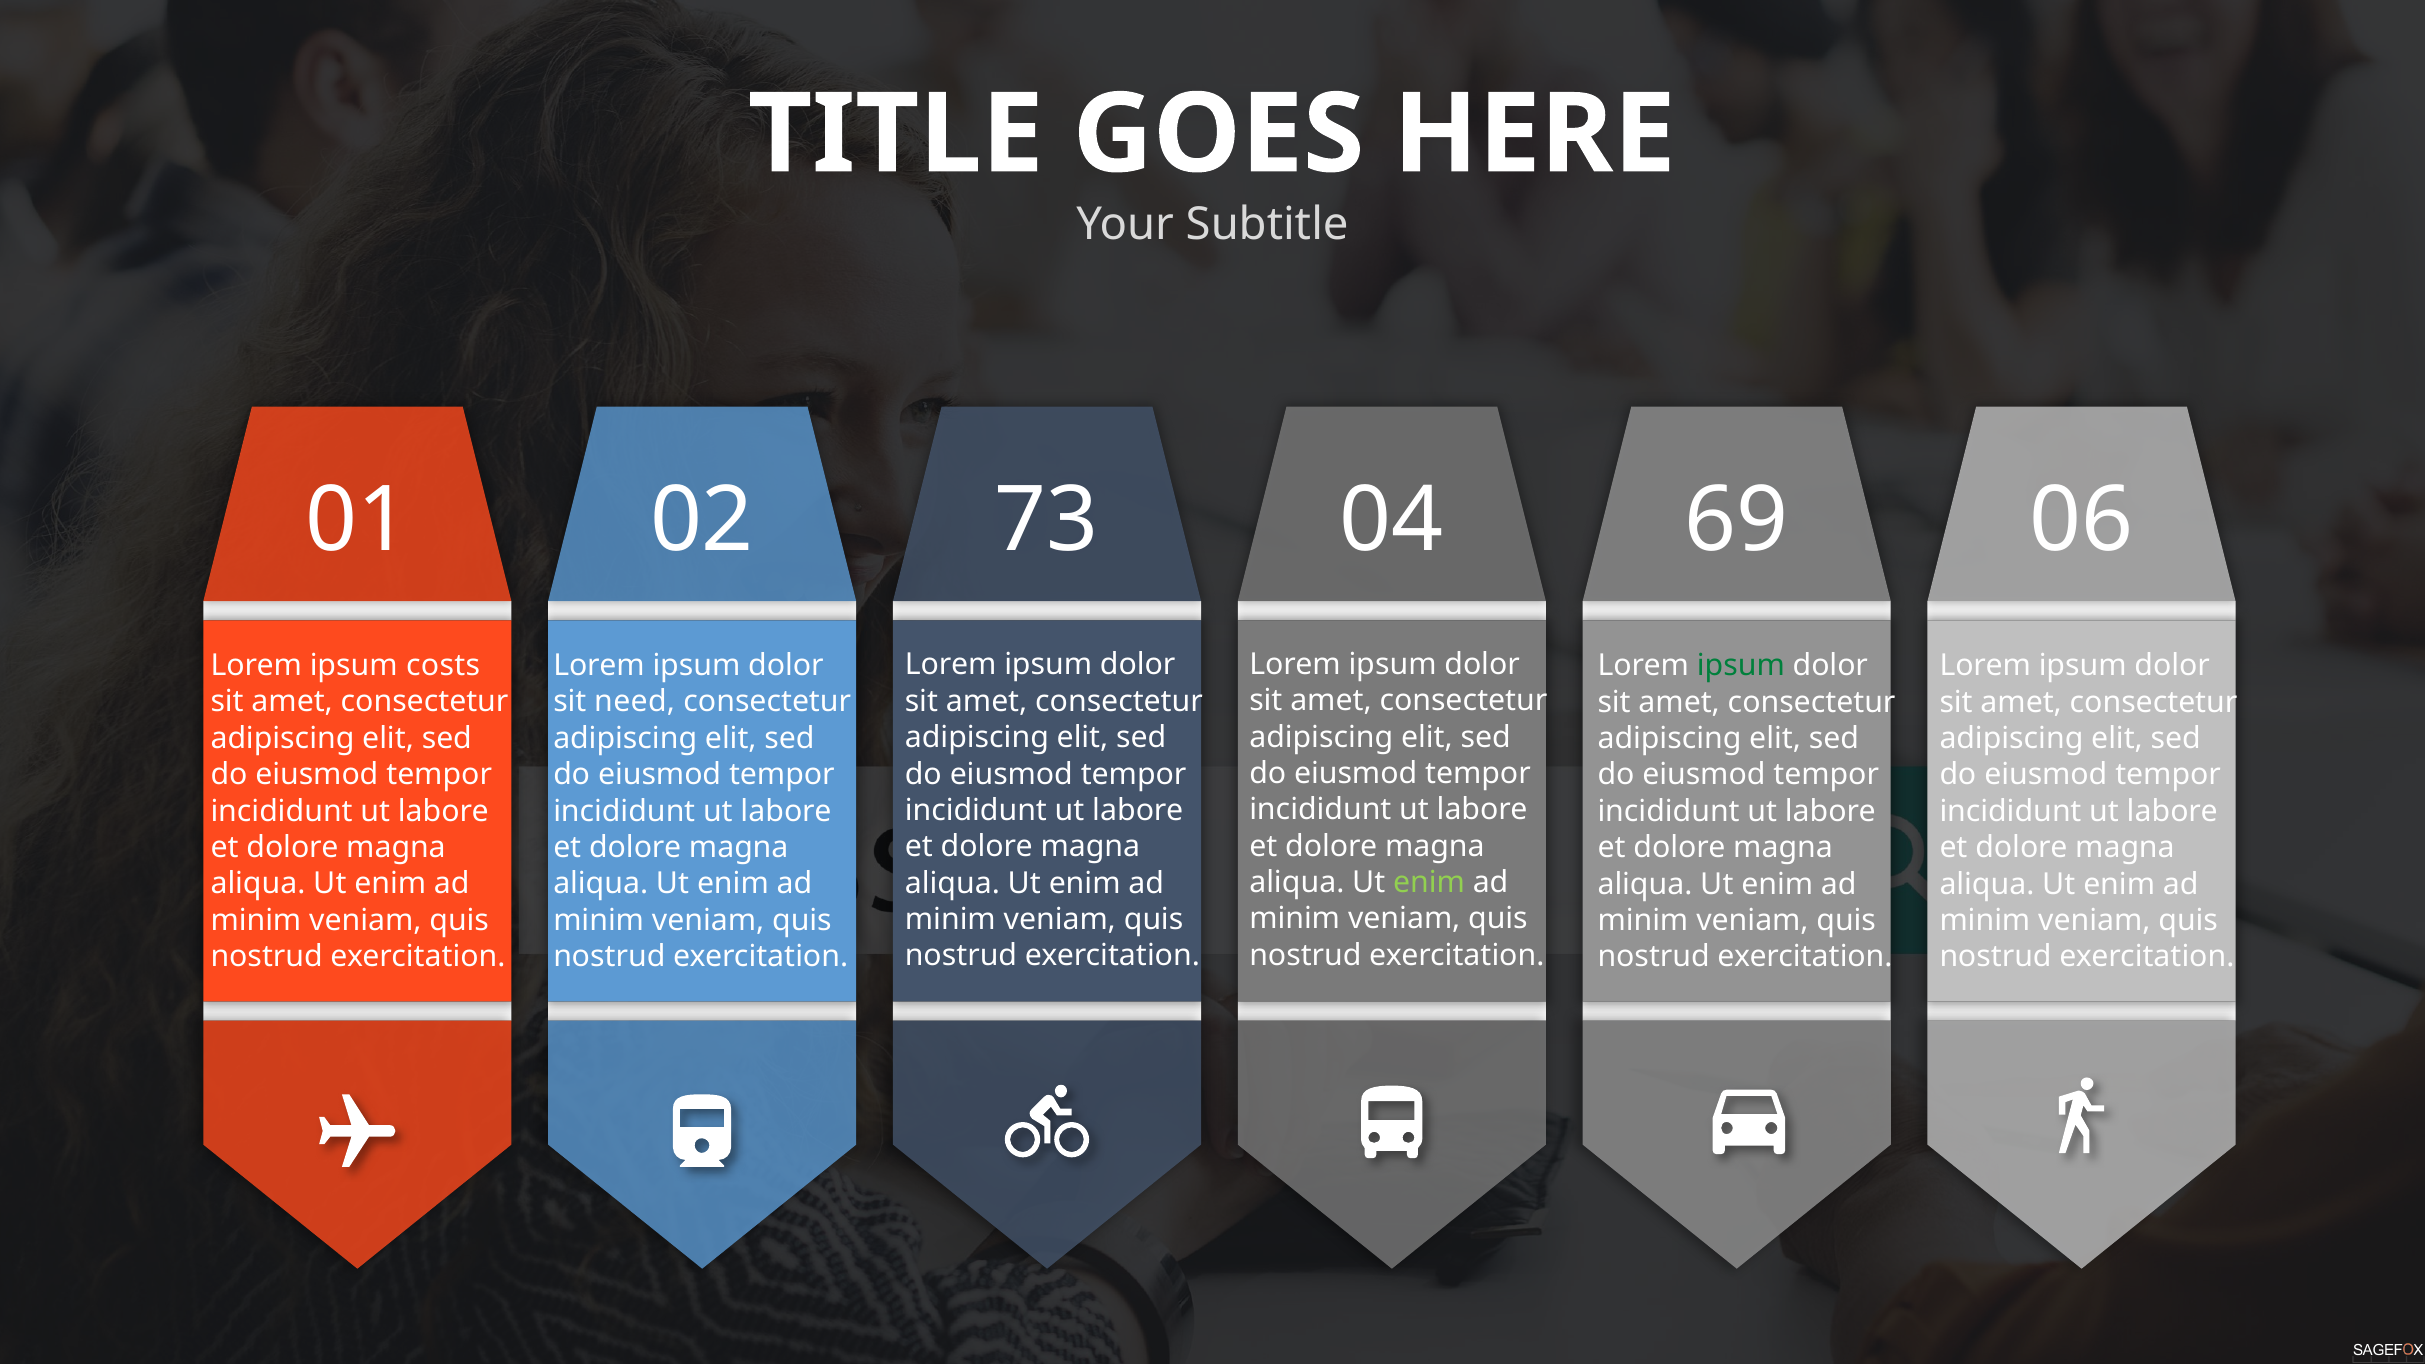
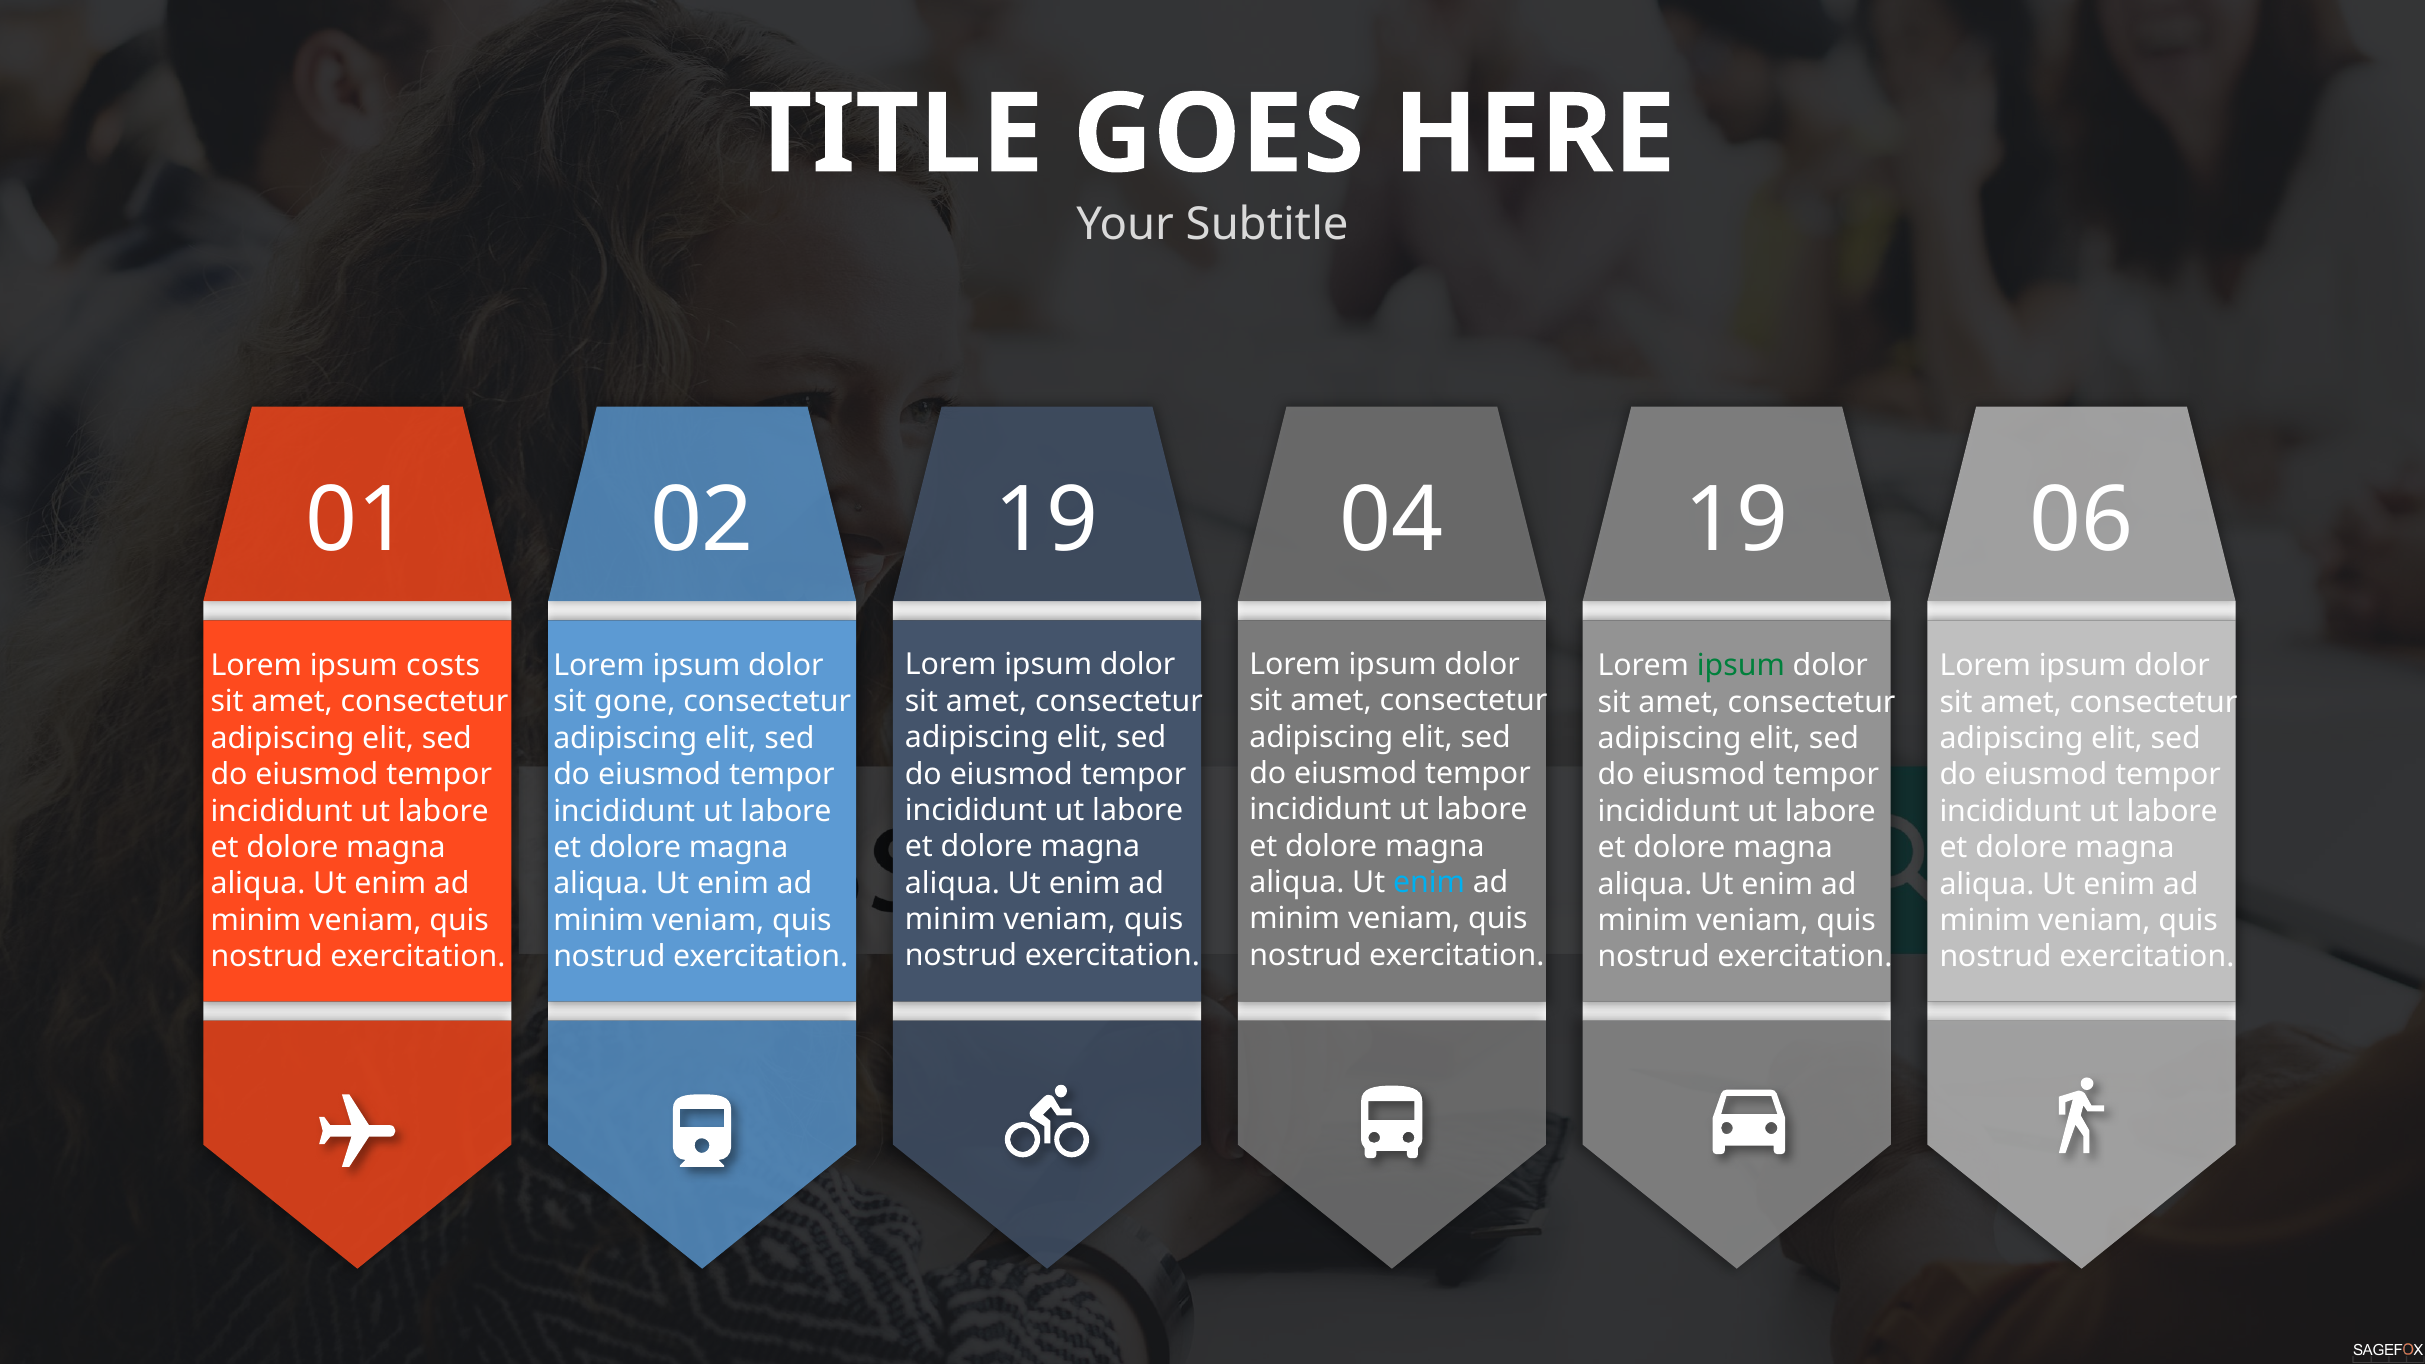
02 73: 73 -> 19
04 69: 69 -> 19
need: need -> gone
enim at (1429, 883) colour: light green -> light blue
